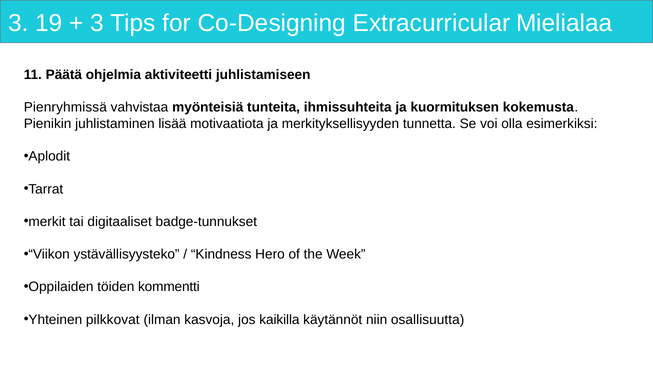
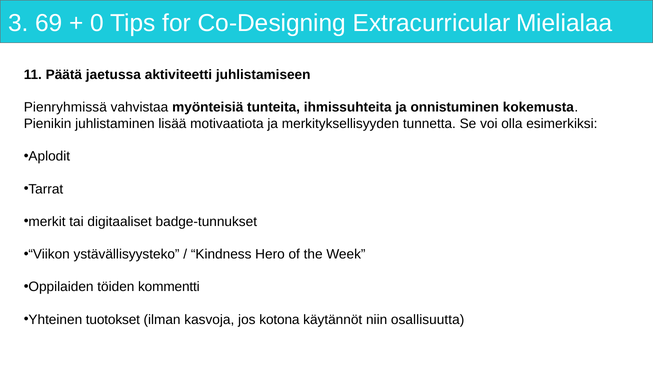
19: 19 -> 69
3 at (97, 23): 3 -> 0
ohjelmia: ohjelmia -> jaetussa
kuormituksen: kuormituksen -> onnistuminen
pilkkovat: pilkkovat -> tuotokset
kaikilla: kaikilla -> kotona
